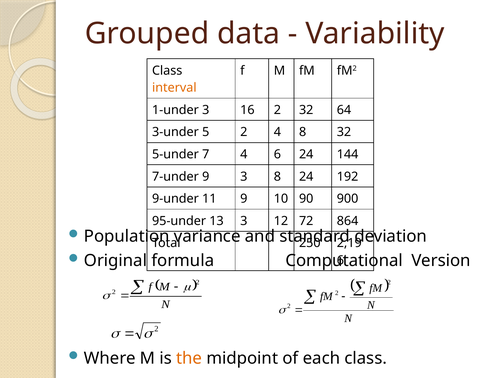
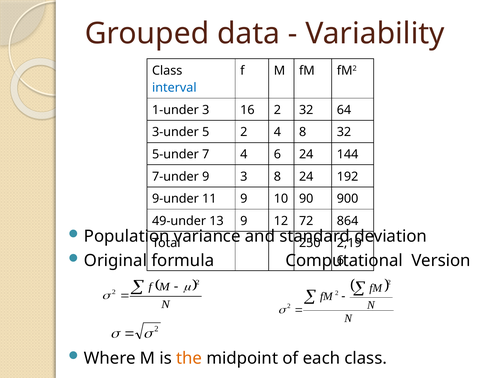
interval colour: orange -> blue
95-under: 95-under -> 49-under
13 3: 3 -> 9
